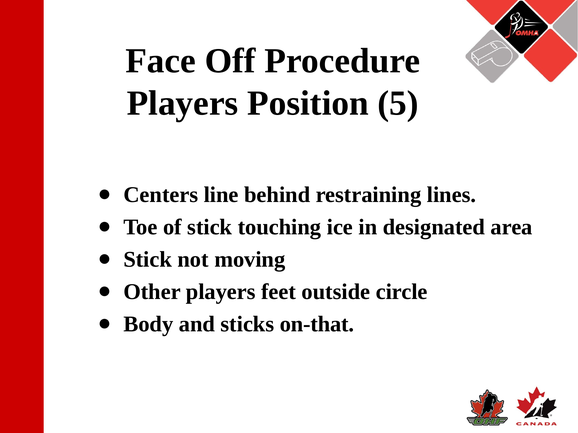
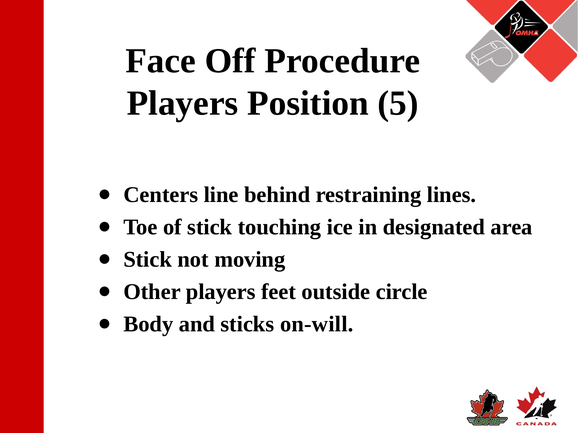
on-that: on-that -> on-will
